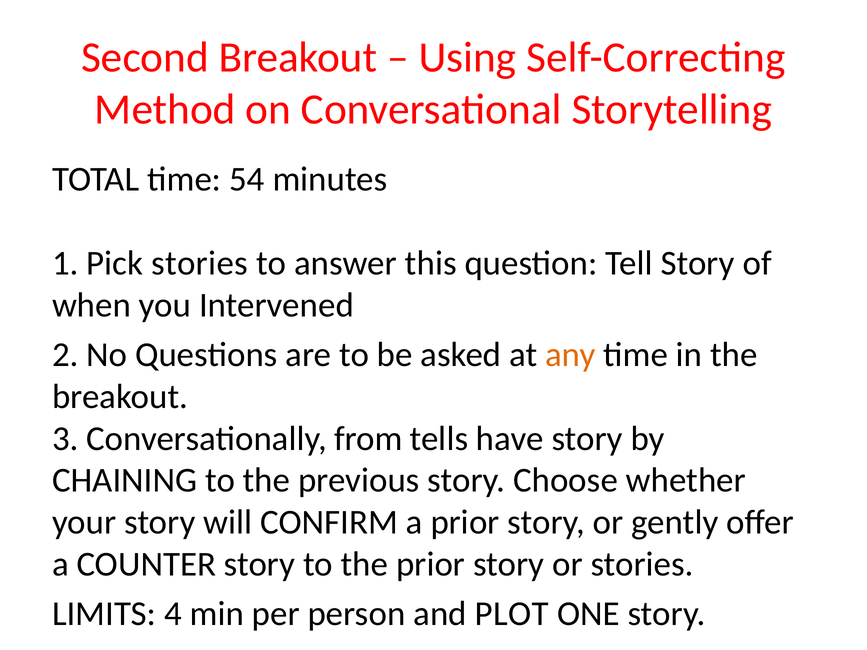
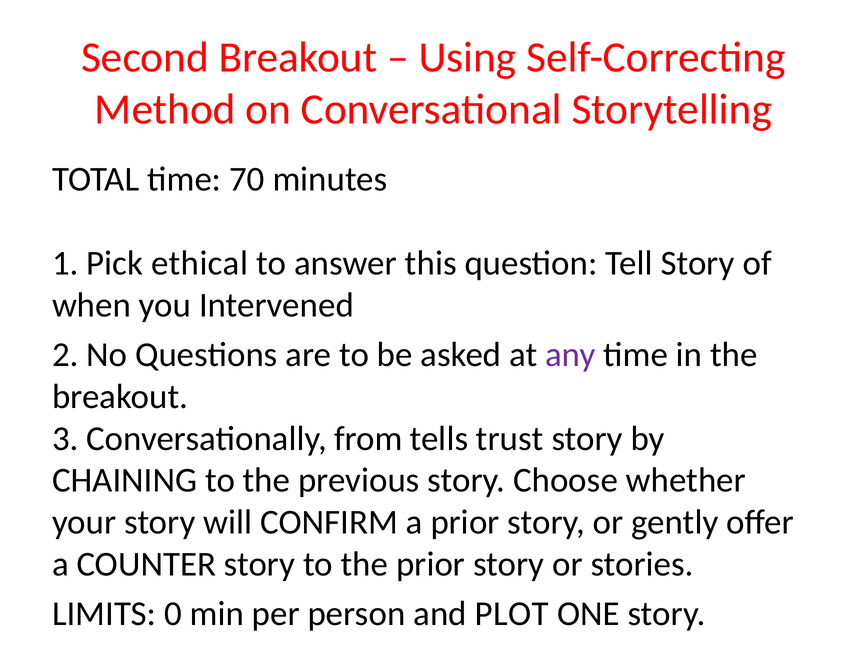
54: 54 -> 70
Pick stories: stories -> ethical
any colour: orange -> purple
have: have -> trust
4: 4 -> 0
